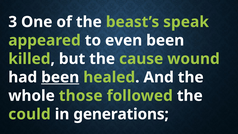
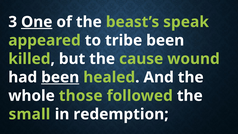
One underline: none -> present
even: even -> tribe
could: could -> small
generations: generations -> redemption
